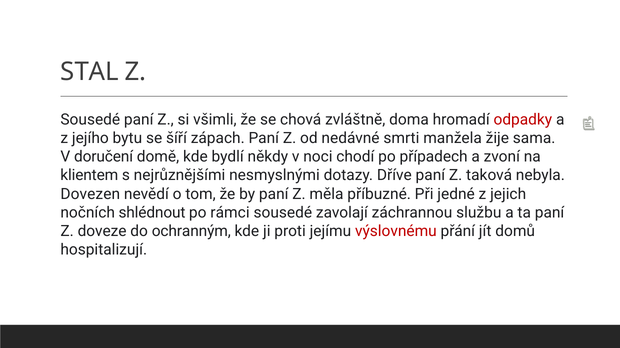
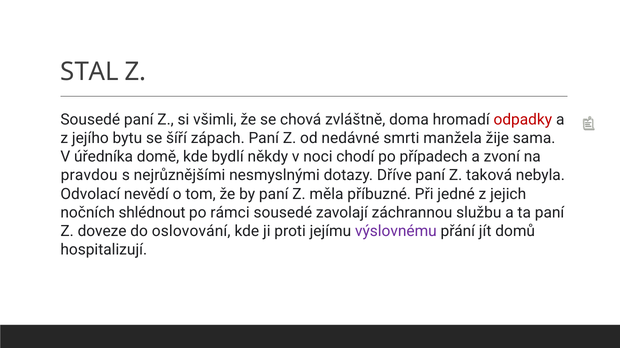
doručení: doručení -> úředníka
klientem: klientem -> pravdou
Dovezen: Dovezen -> Odvolací
ochranným: ochranným -> oslovování
výslovnému colour: red -> purple
